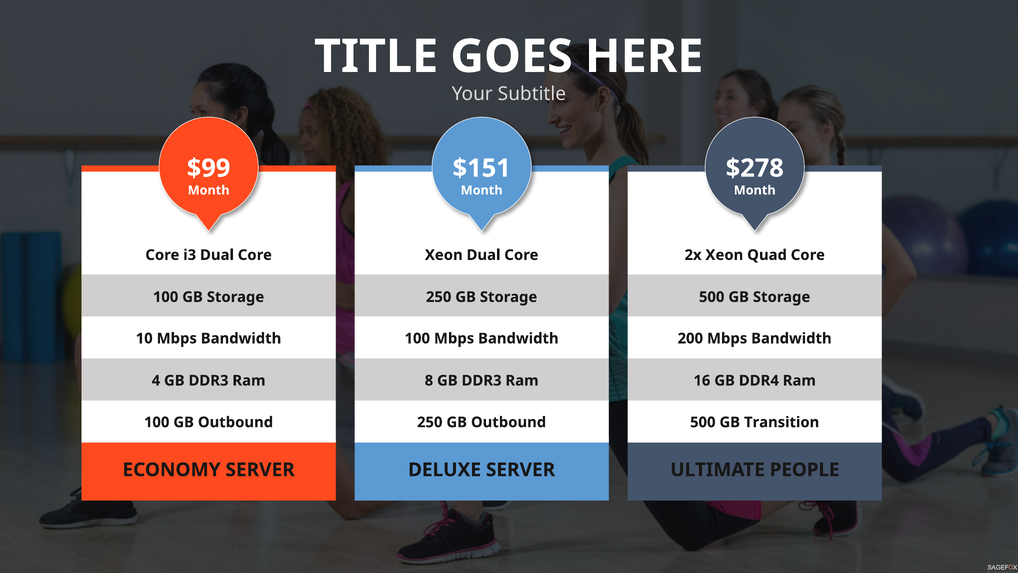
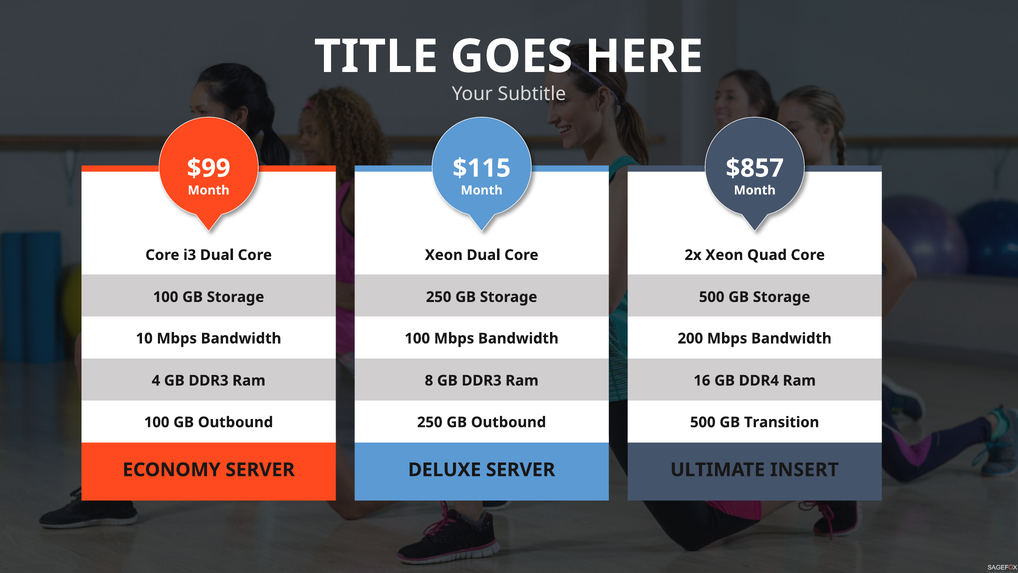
$151: $151 -> $115
$278: $278 -> $857
PEOPLE: PEOPLE -> INSERT
